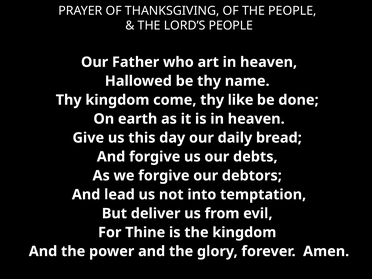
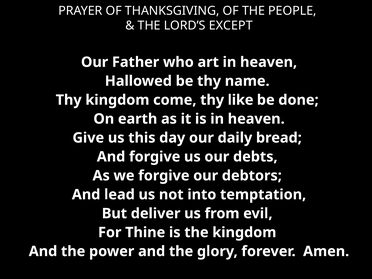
LORD’S PEOPLE: PEOPLE -> EXCEPT
